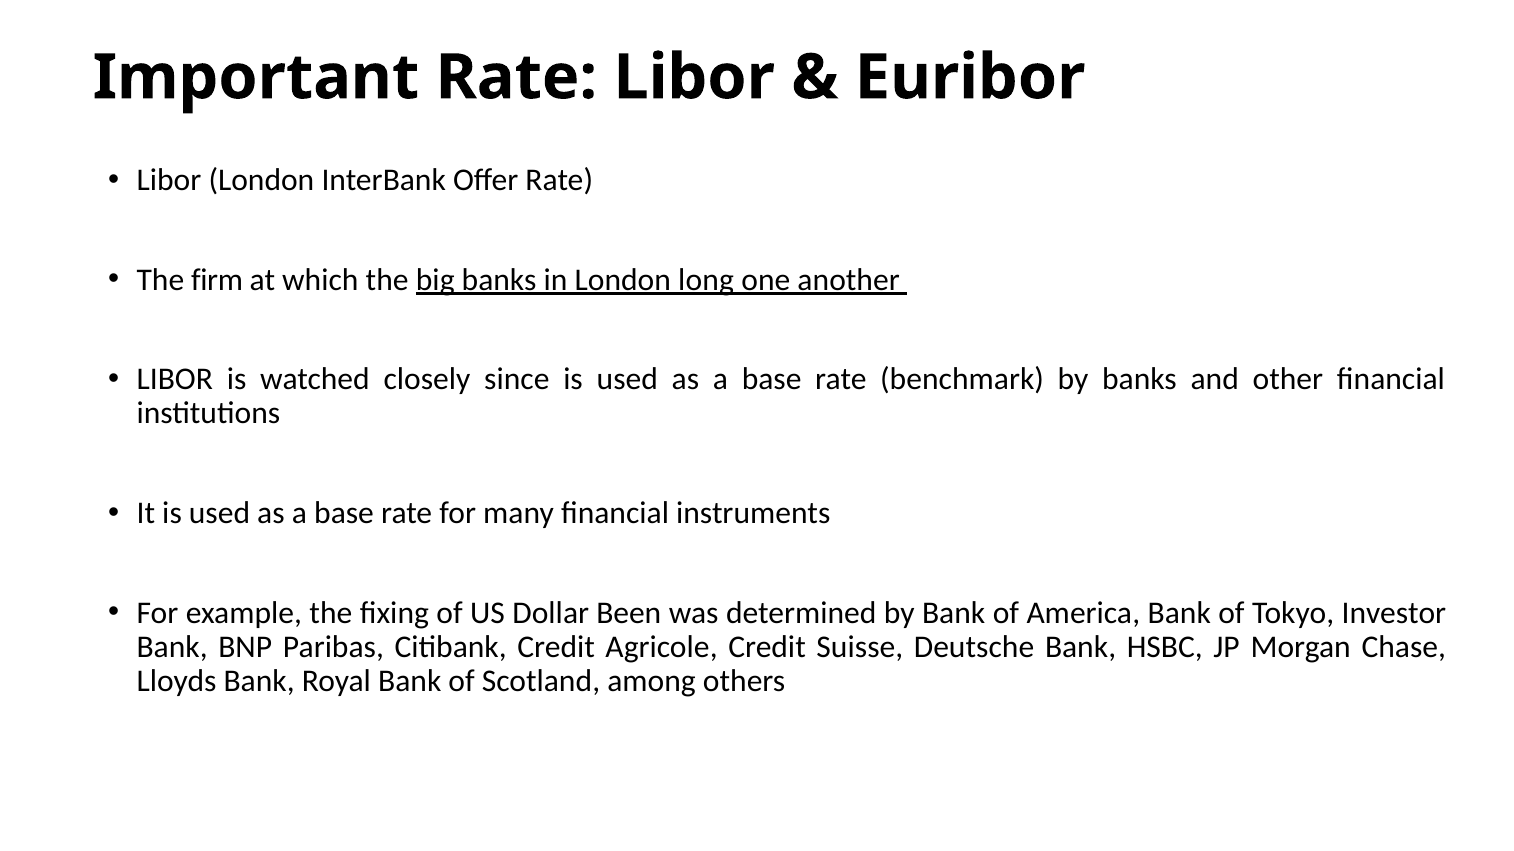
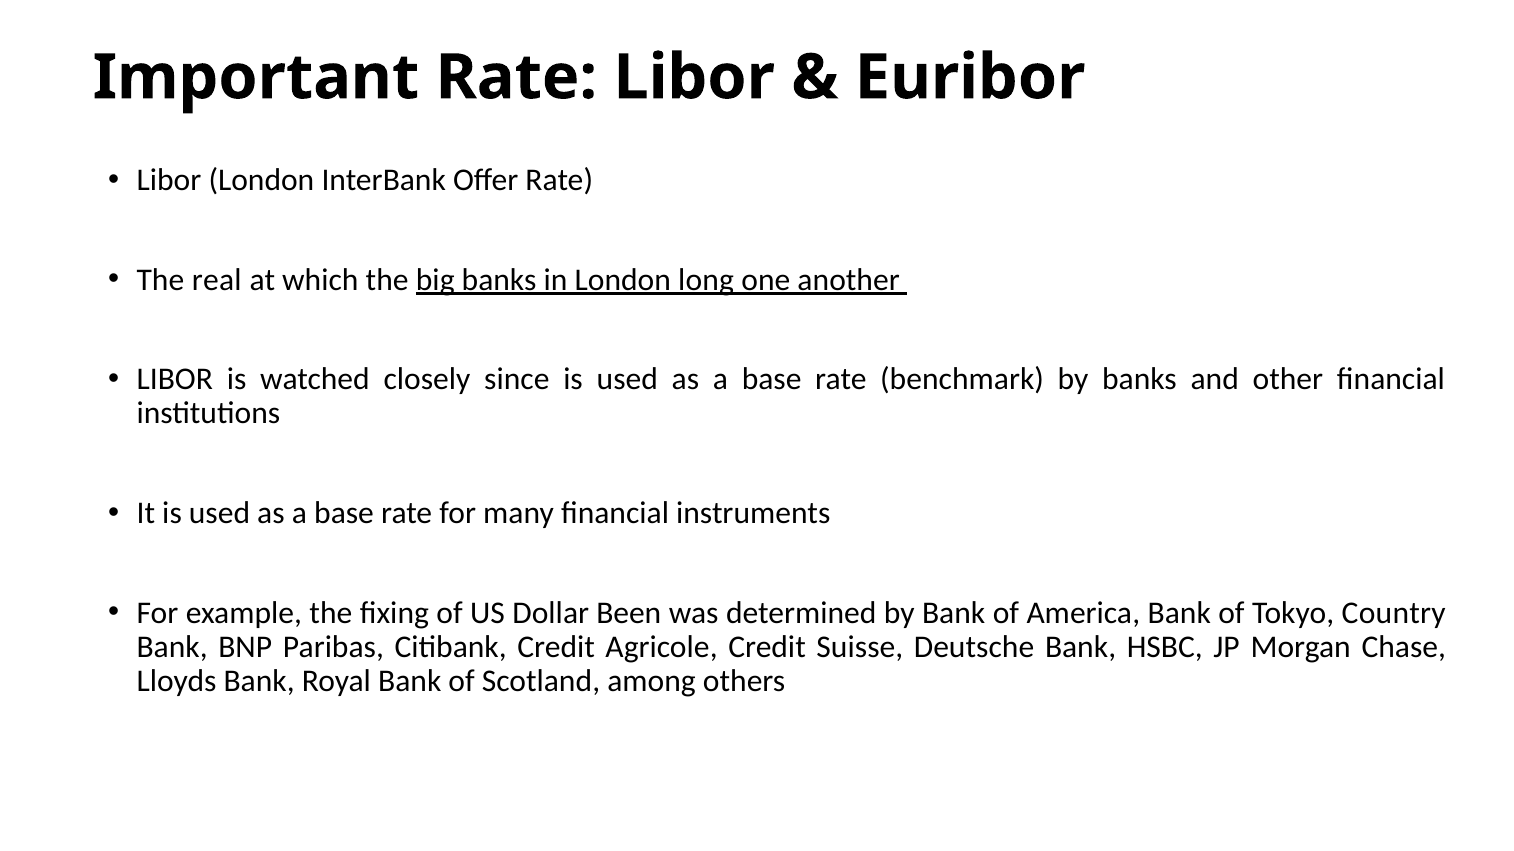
firm: firm -> real
Investor: Investor -> Country
